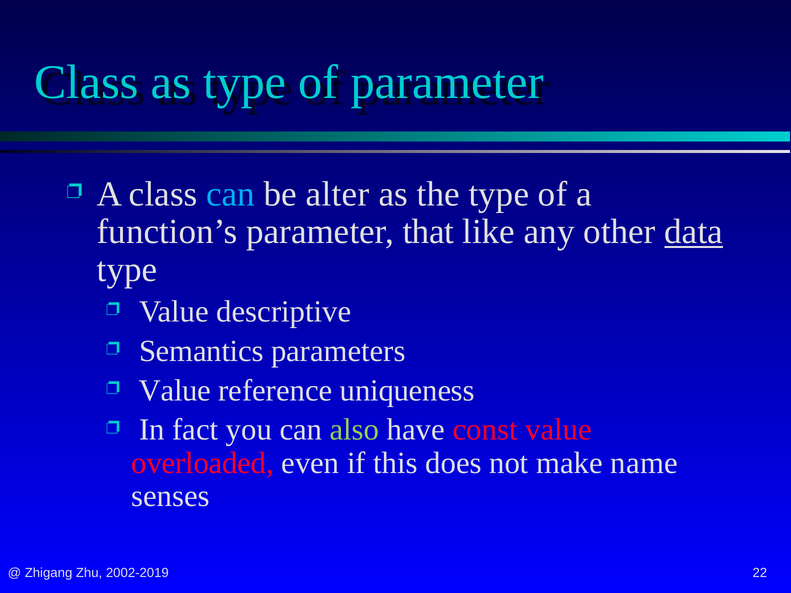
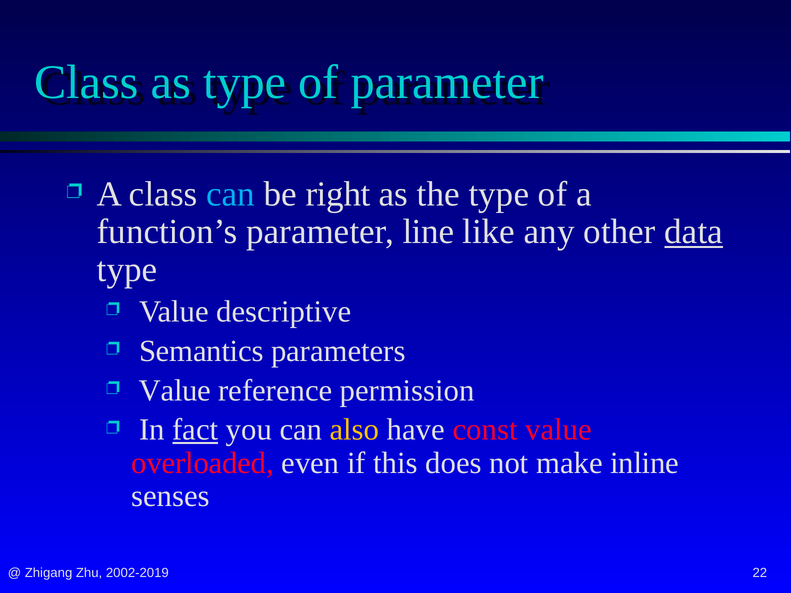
alter: alter -> right
that: that -> line
uniqueness: uniqueness -> permission
fact underline: none -> present
also colour: light green -> yellow
name: name -> inline
